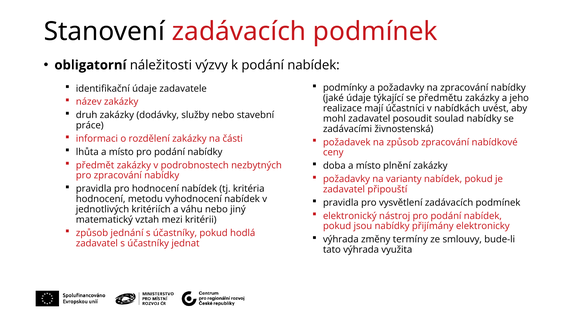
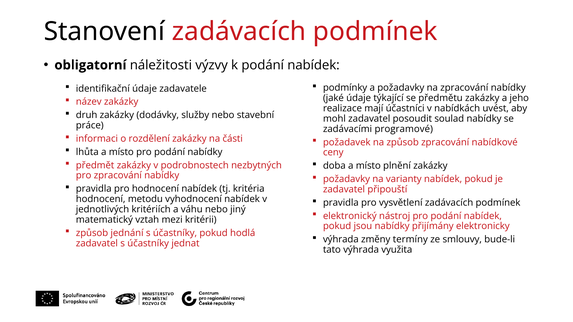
živnostenská: živnostenská -> programové
